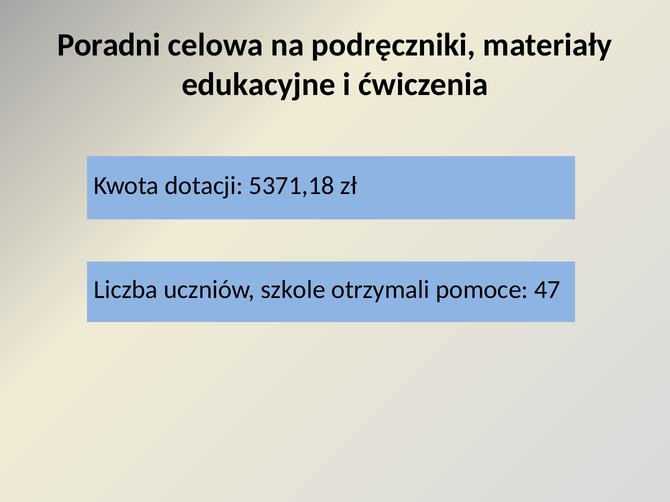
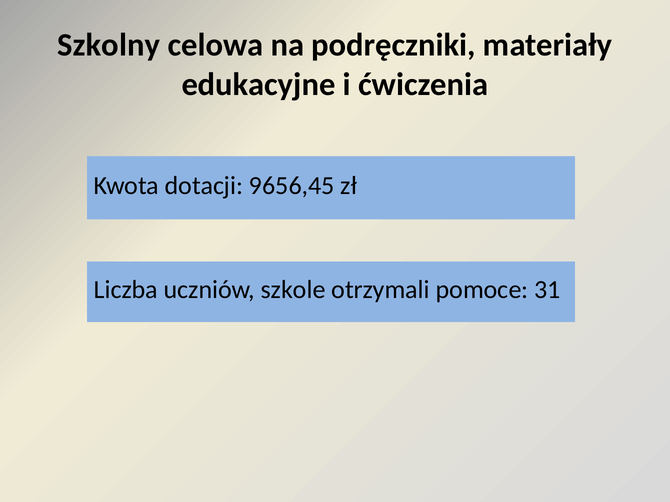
Poradni: Poradni -> Szkolny
5371,18: 5371,18 -> 9656,45
47: 47 -> 31
